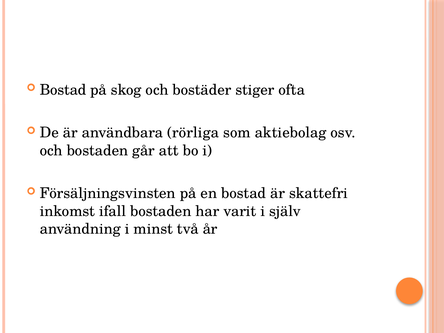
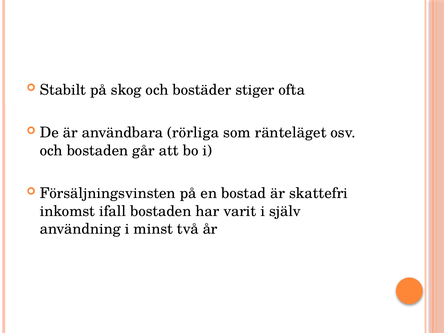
Bostad at (63, 90): Bostad -> Stabilt
aktiebolag: aktiebolag -> ränteläget
